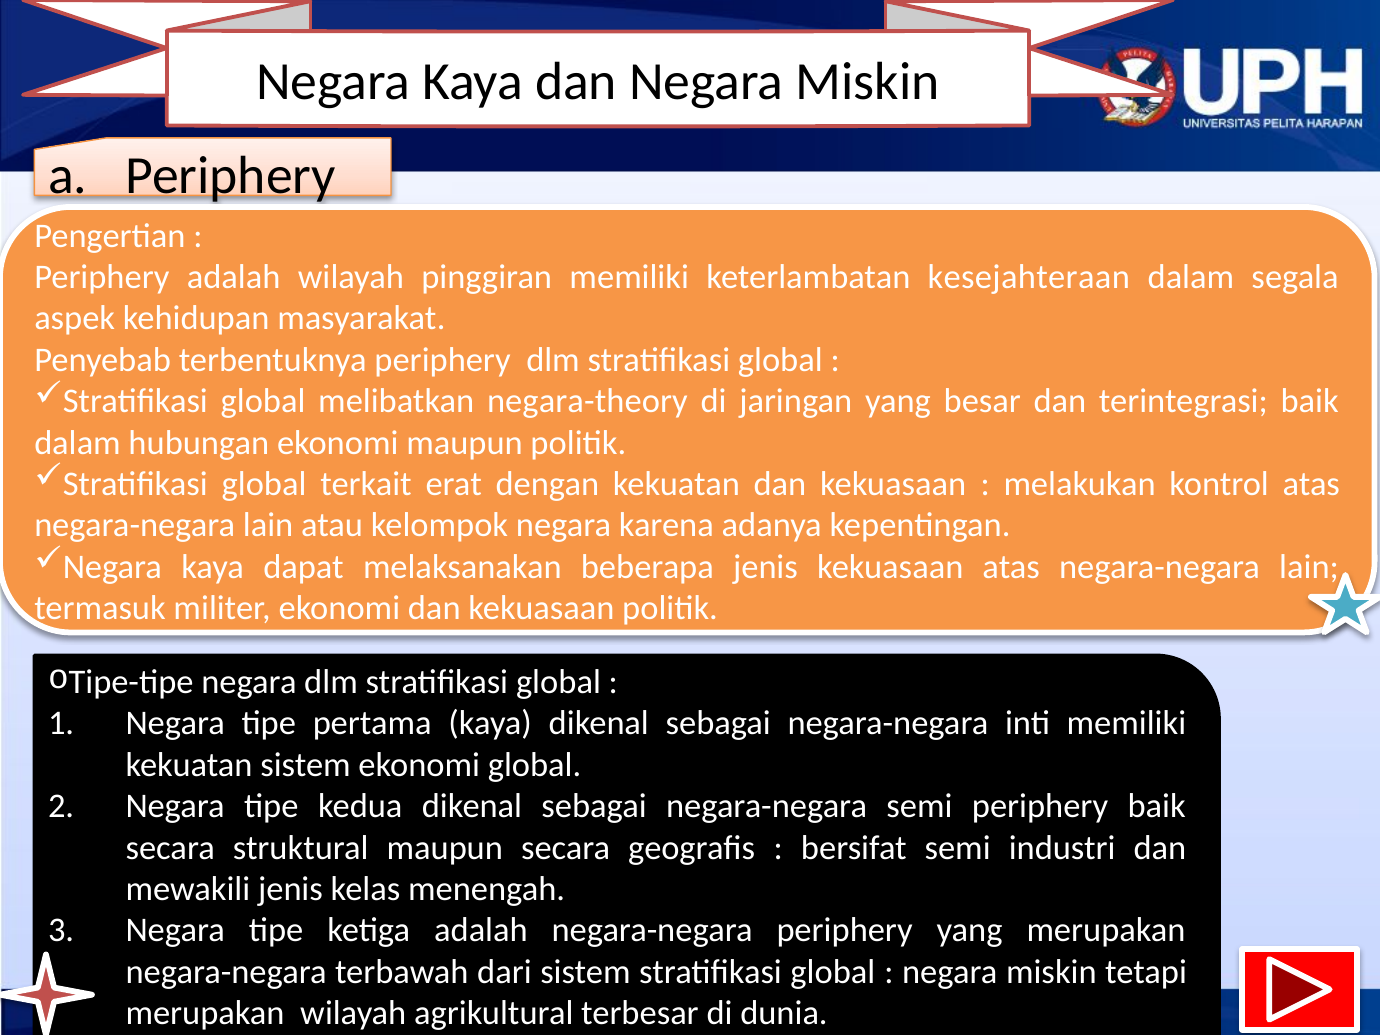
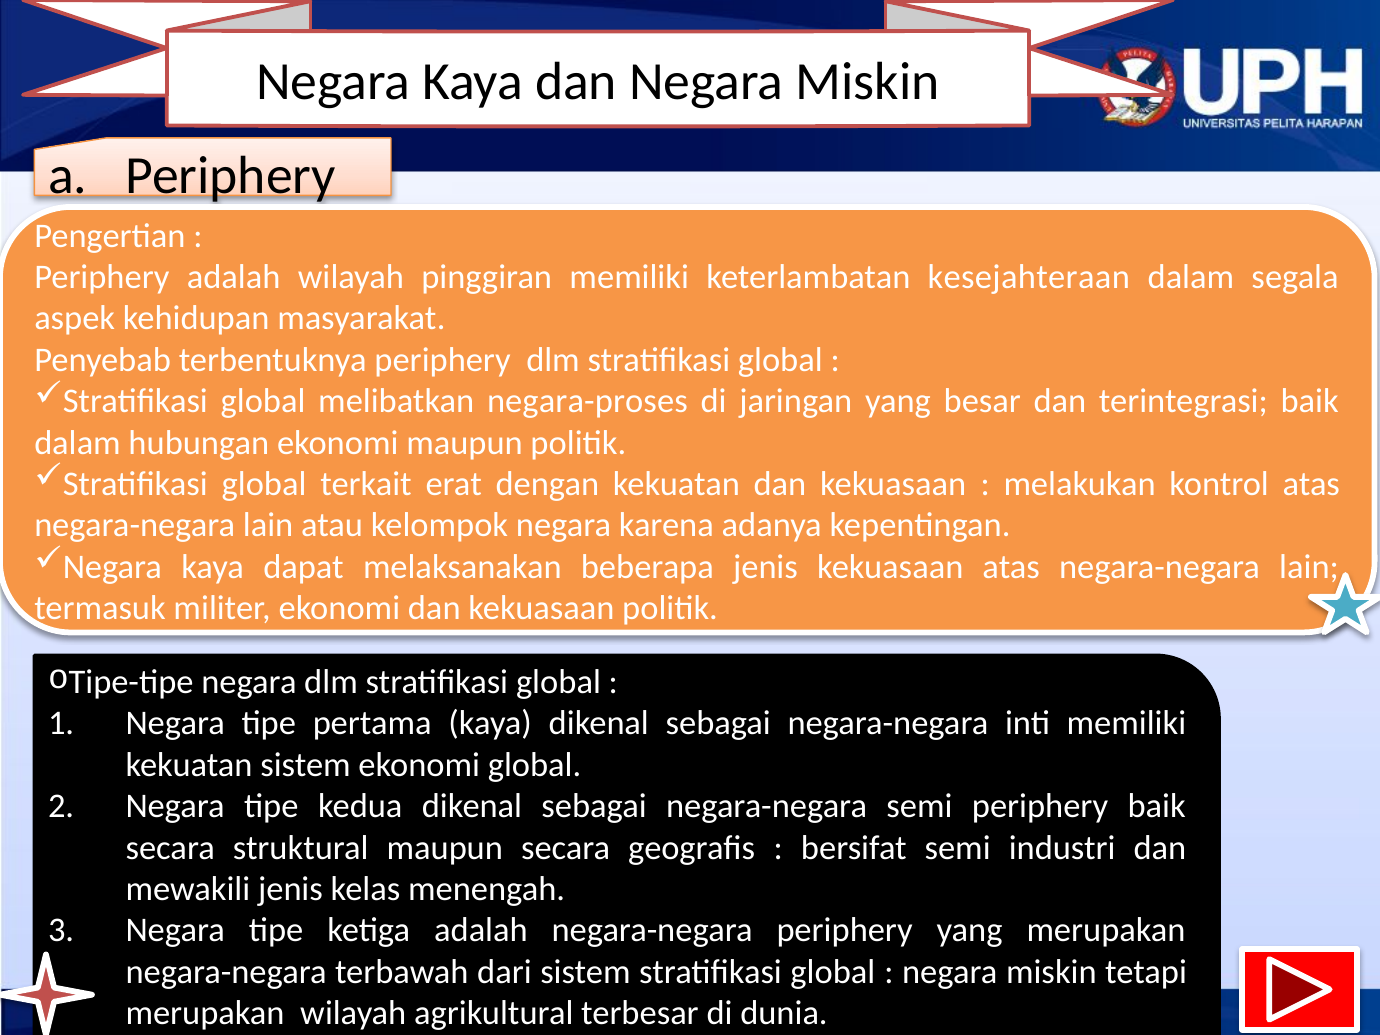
negara-theory: negara-theory -> negara-proses
